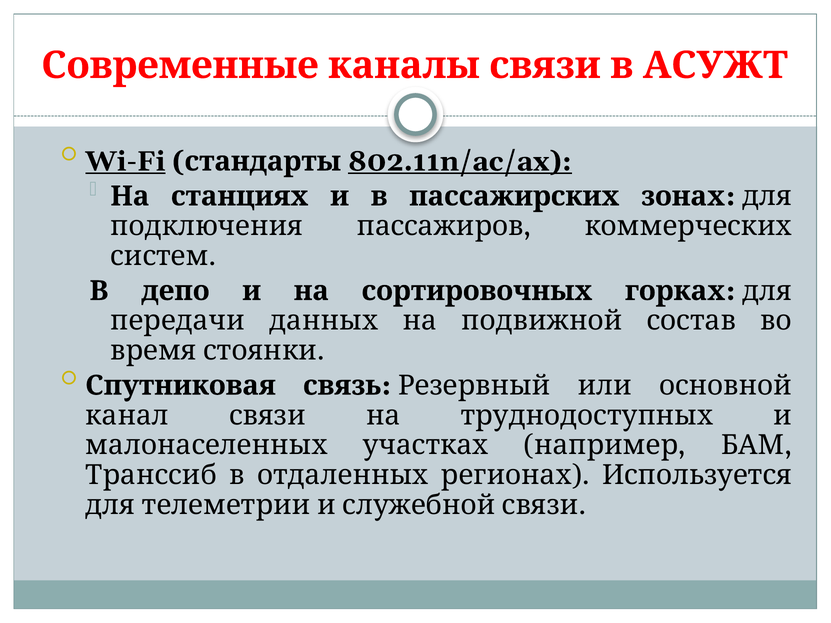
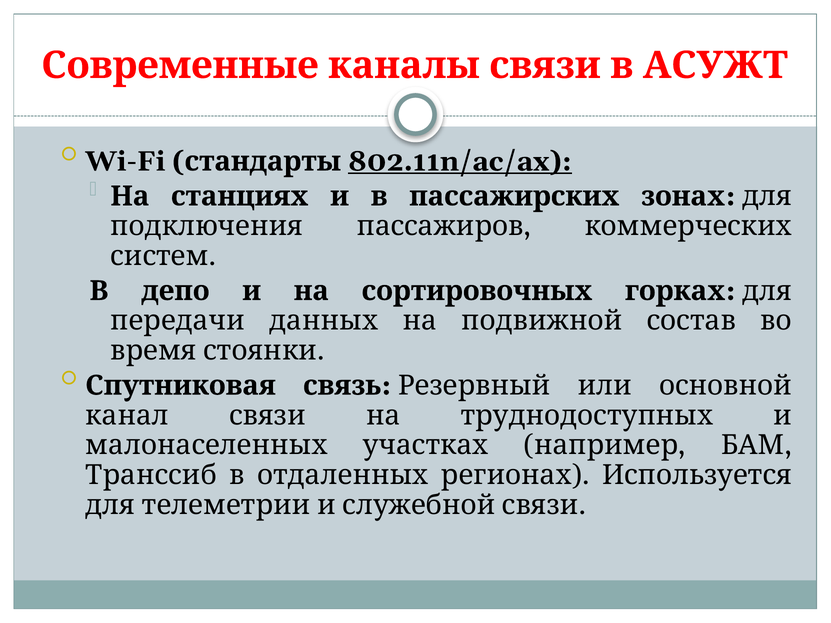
Wi-Fi underline: present -> none
